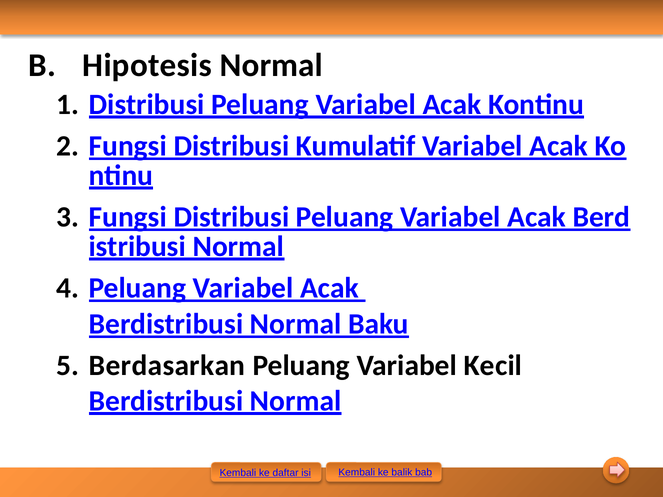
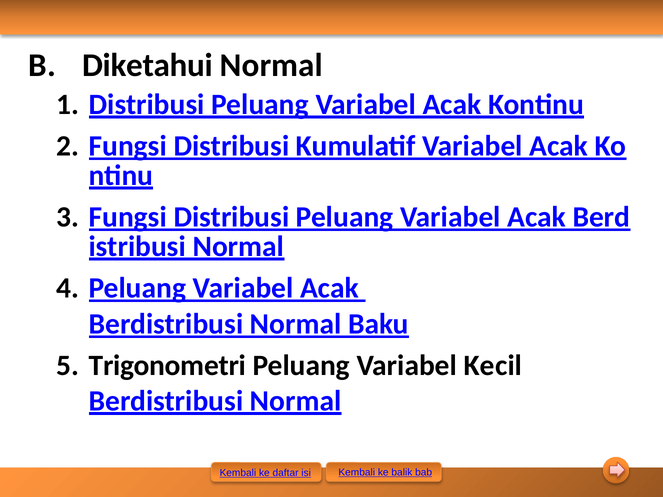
Hipotesis: Hipotesis -> Diketahui
Berdasarkan: Berdasarkan -> Trigonometri
